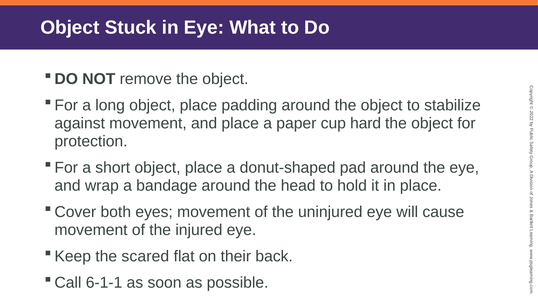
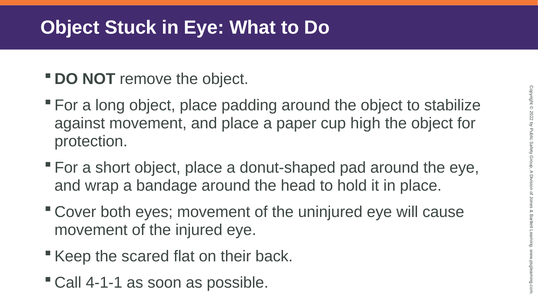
hard: hard -> high
6-1-1: 6-1-1 -> 4-1-1
